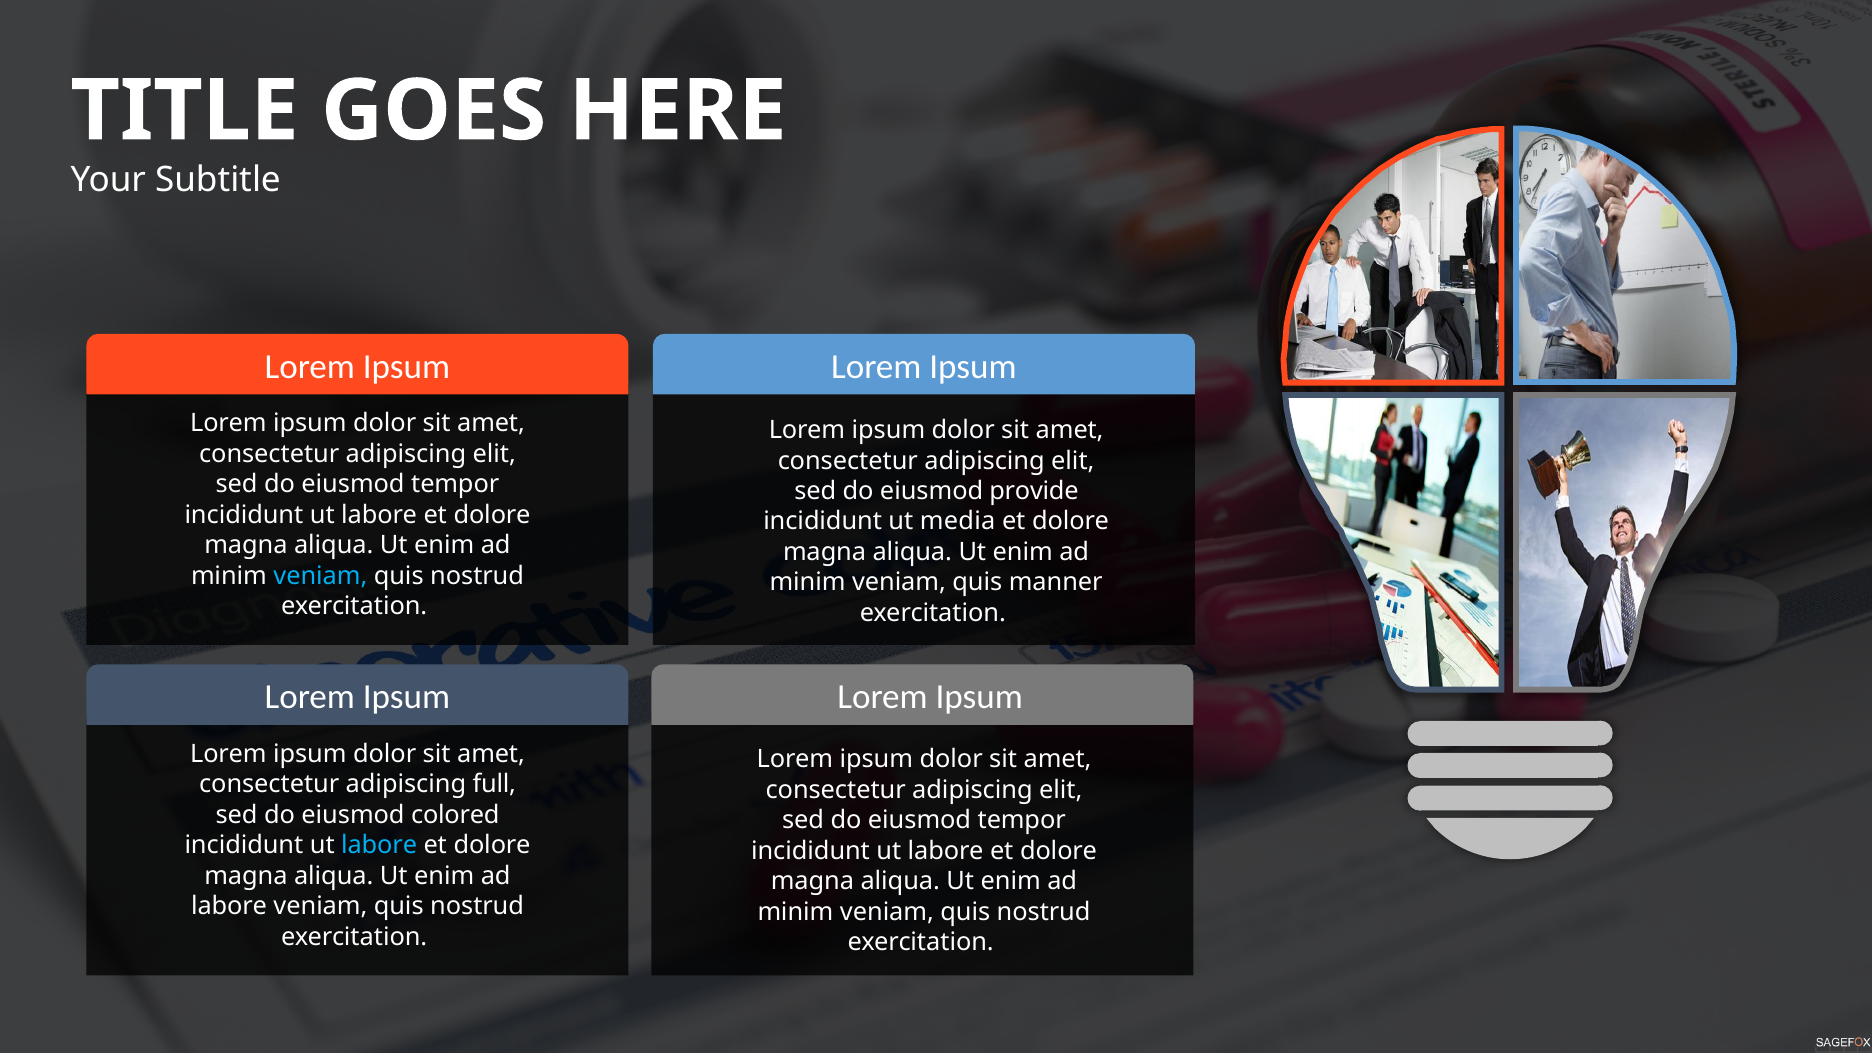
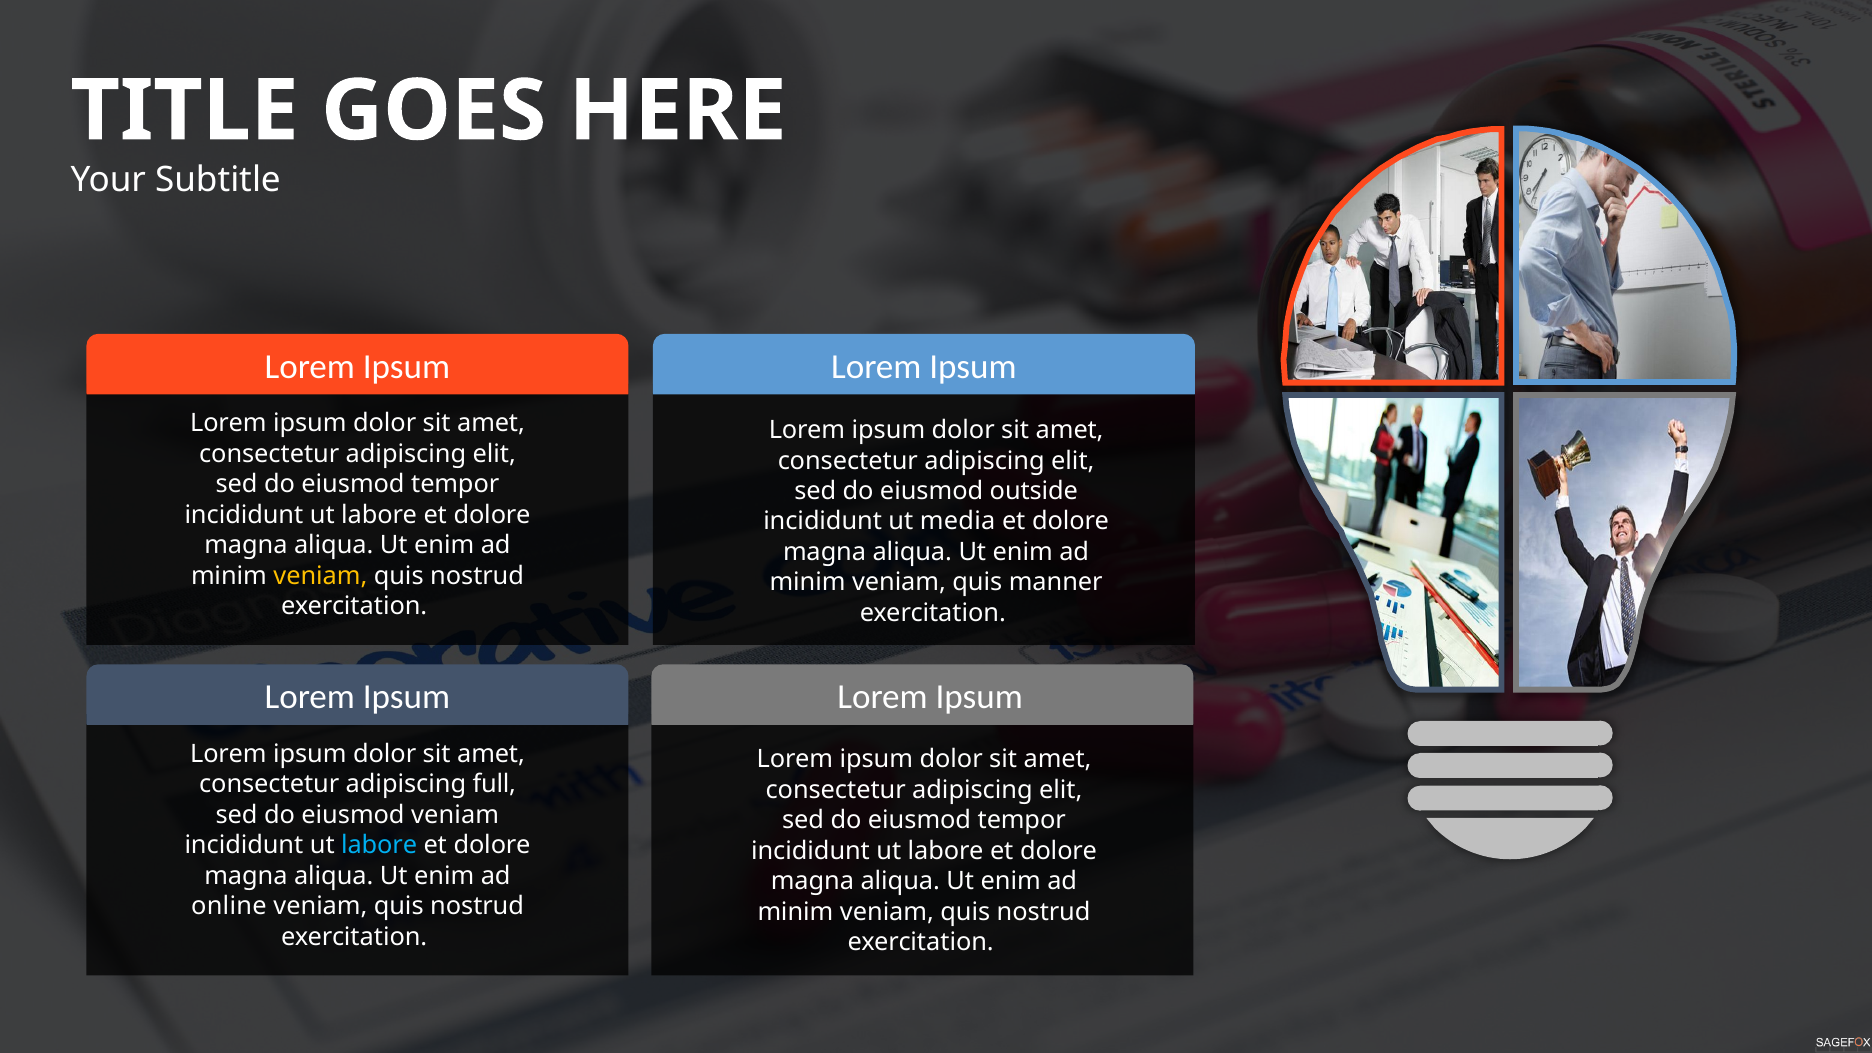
provide: provide -> outside
veniam at (320, 576) colour: light blue -> yellow
eiusmod colored: colored -> veniam
labore at (229, 906): labore -> online
